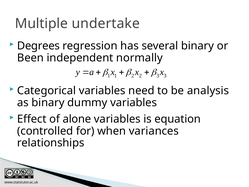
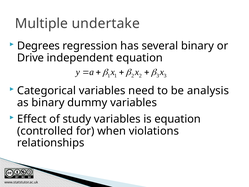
Been: Been -> Drive
independent normally: normally -> equation
alone: alone -> study
variances: variances -> violations
